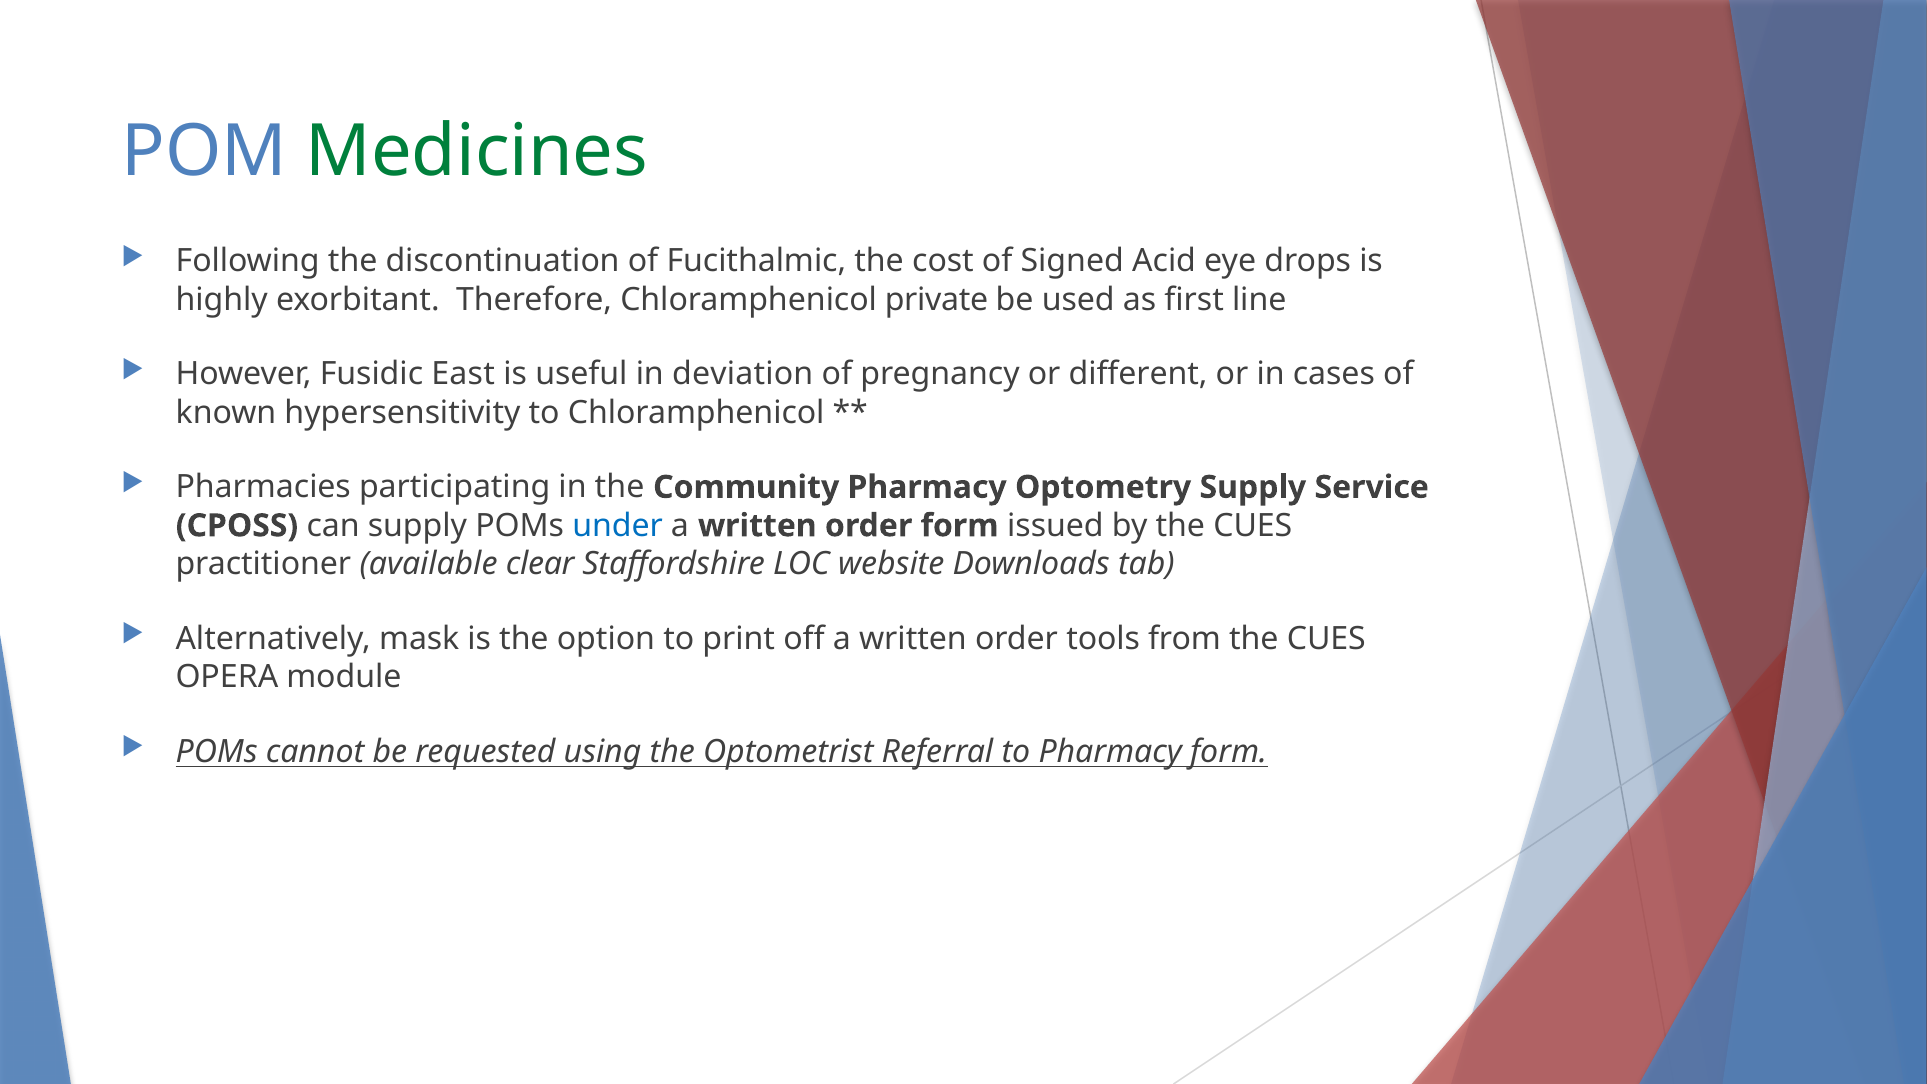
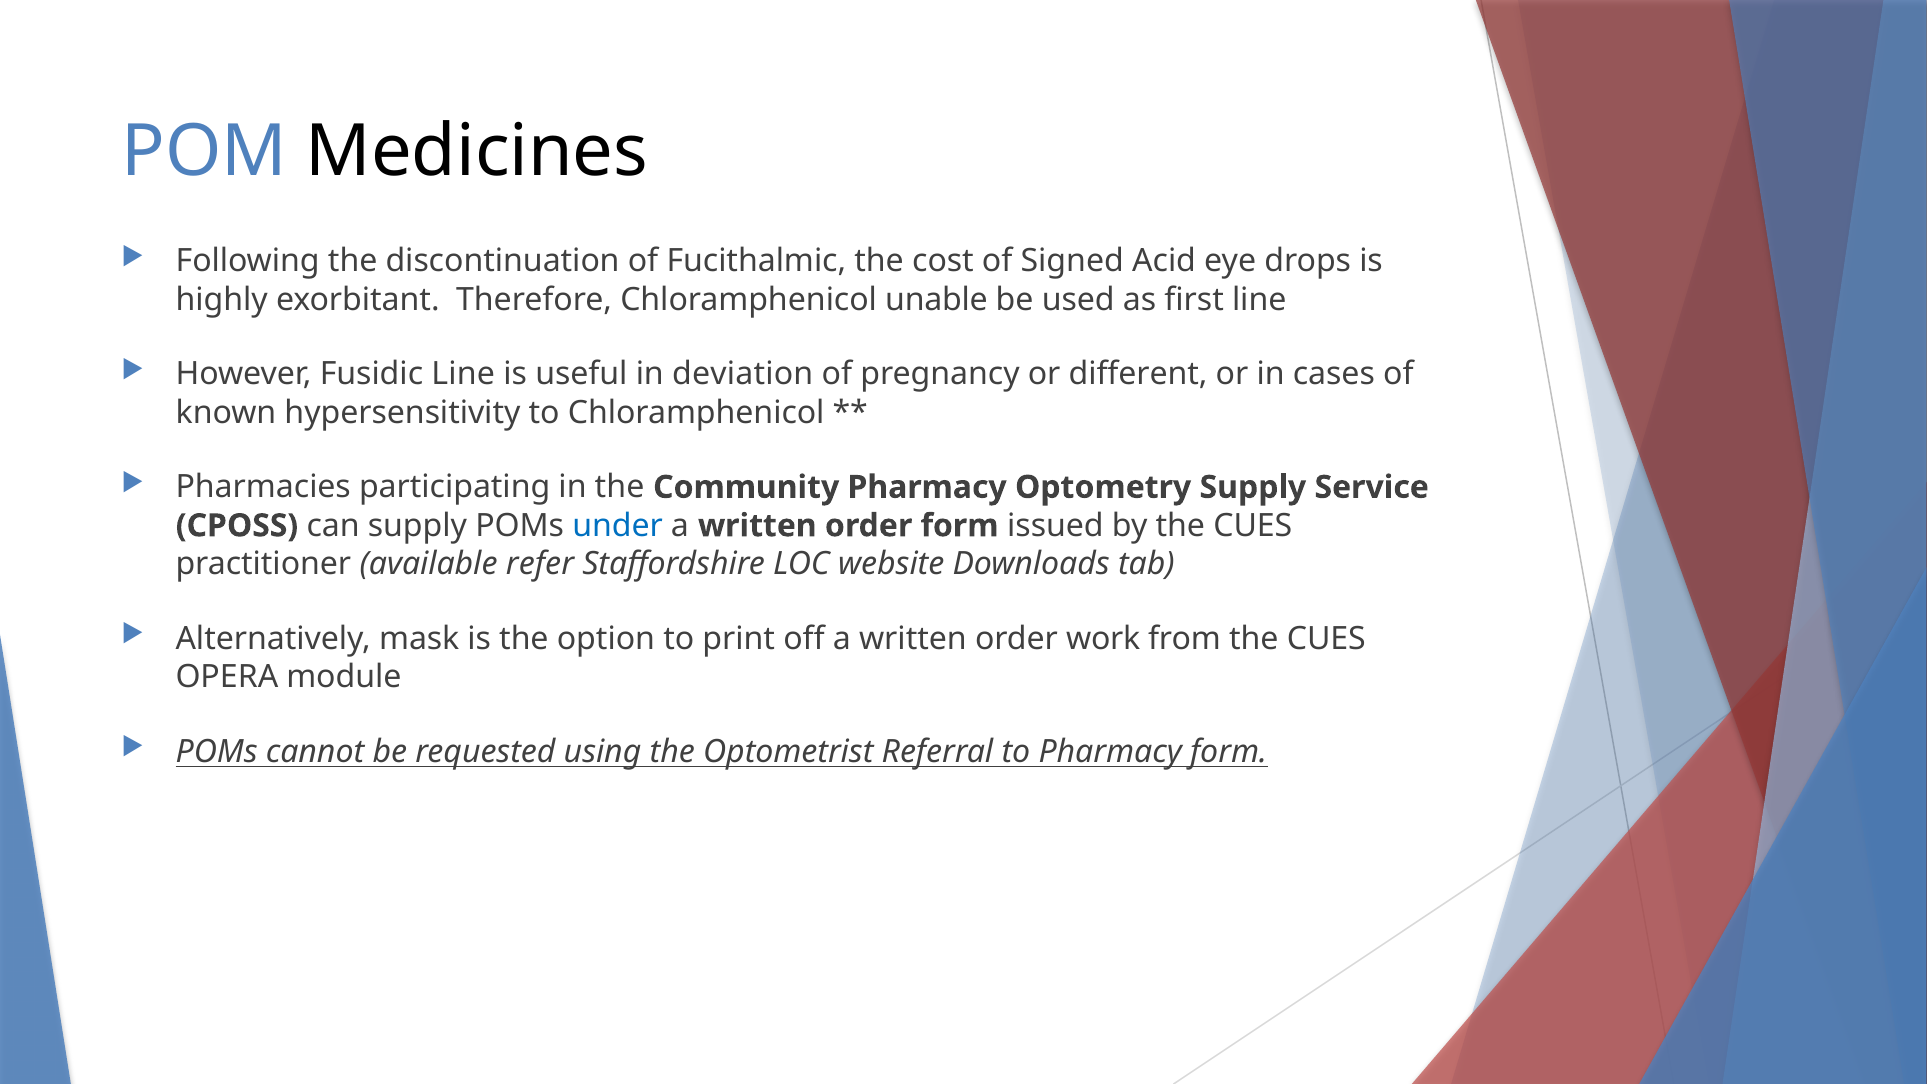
Medicines colour: green -> black
private: private -> unable
Fusidic East: East -> Line
clear: clear -> refer
tools: tools -> work
